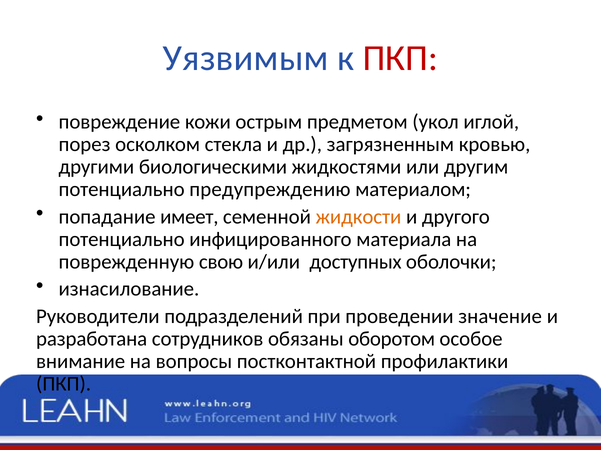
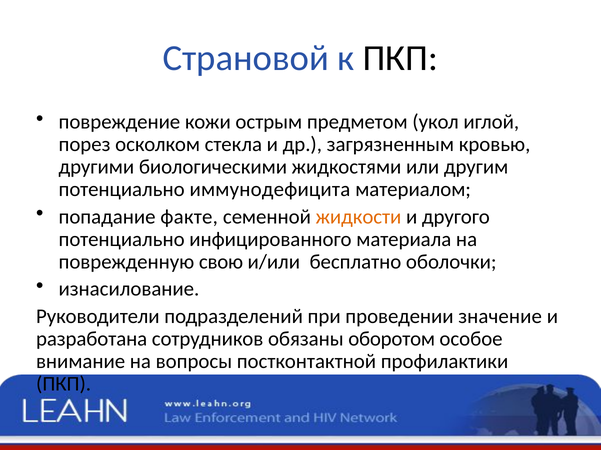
Уязвимым: Уязвимым -> Страновой
ПКП at (400, 58) colour: red -> black
предупреждению: предупреждению -> иммунодефицита
имеет: имеет -> факте
доступных: доступных -> бесплатно
